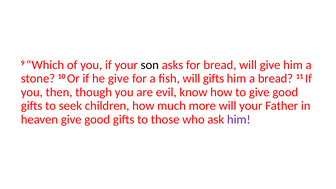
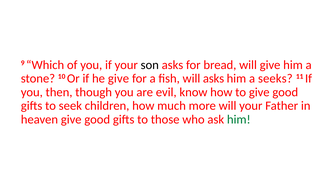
will gifts: gifts -> asks
a bread: bread -> seeks
him at (239, 119) colour: purple -> green
